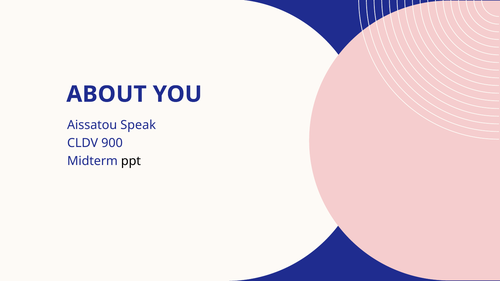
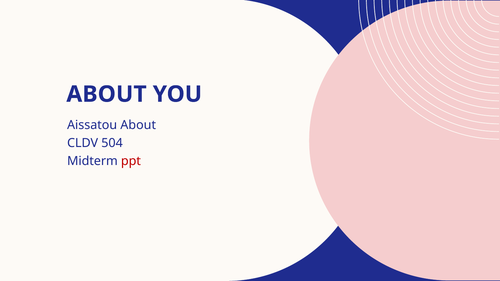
Aissatou Speak: Speak -> About
900: 900 -> 504
ppt colour: black -> red
